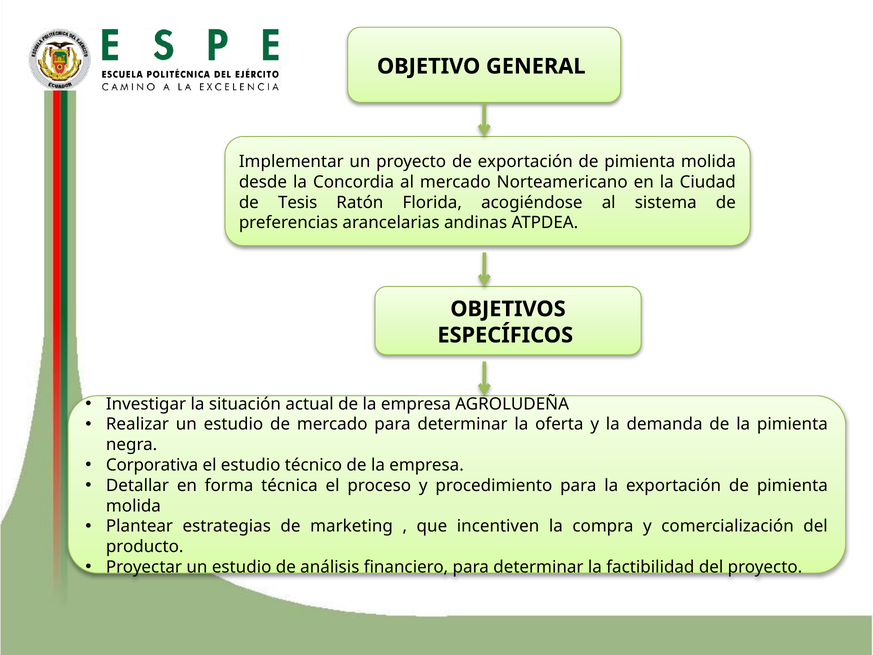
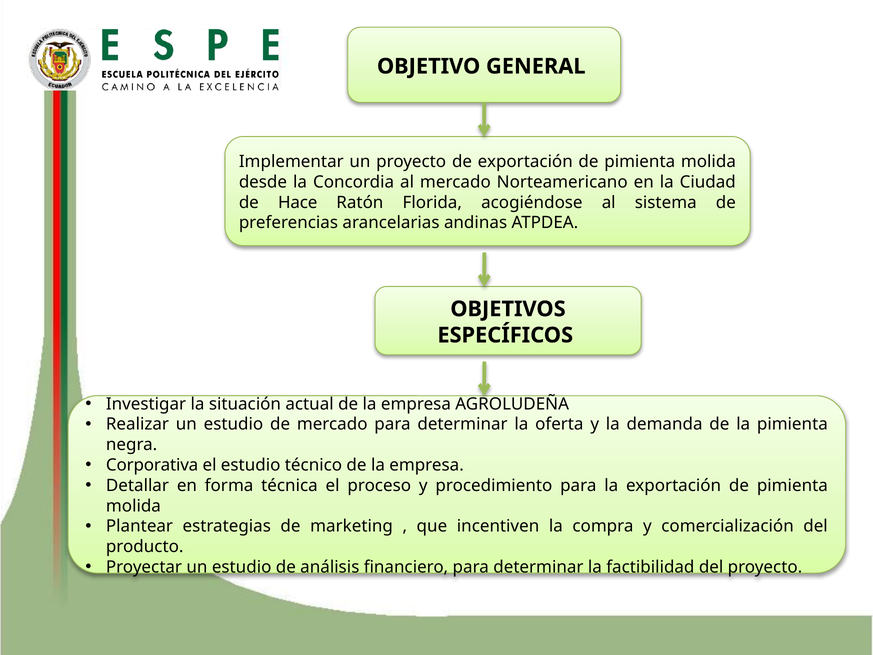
Tesis: Tesis -> Hace
